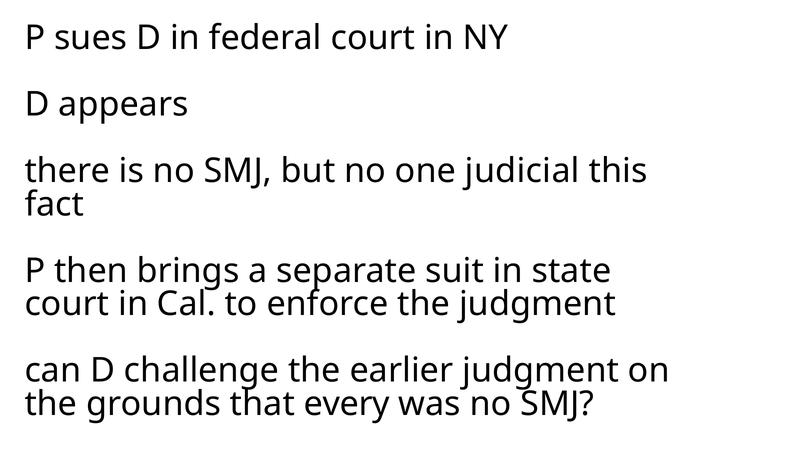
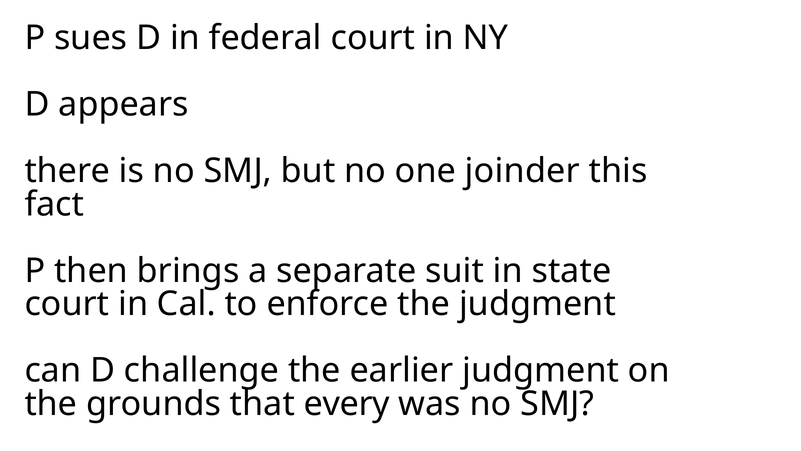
judicial: judicial -> joinder
